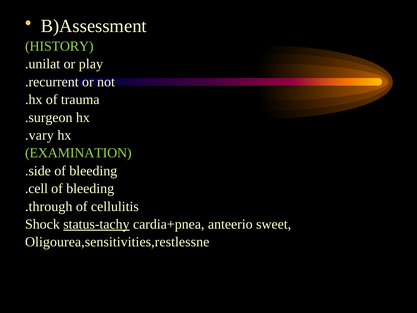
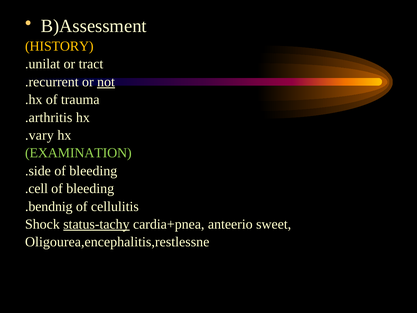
HISTORY colour: light green -> yellow
play: play -> tract
not underline: none -> present
.surgeon: .surgeon -> .arthritis
.through: .through -> .bendnig
Oligourea,sensitivities,restlessne: Oligourea,sensitivities,restlessne -> Oligourea,encephalitis,restlessne
